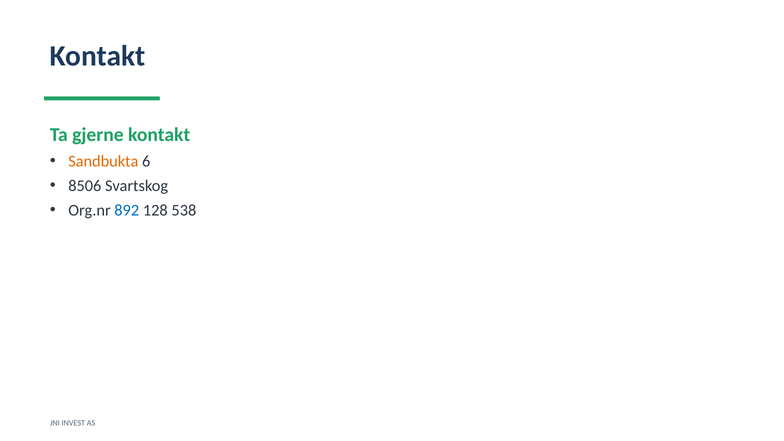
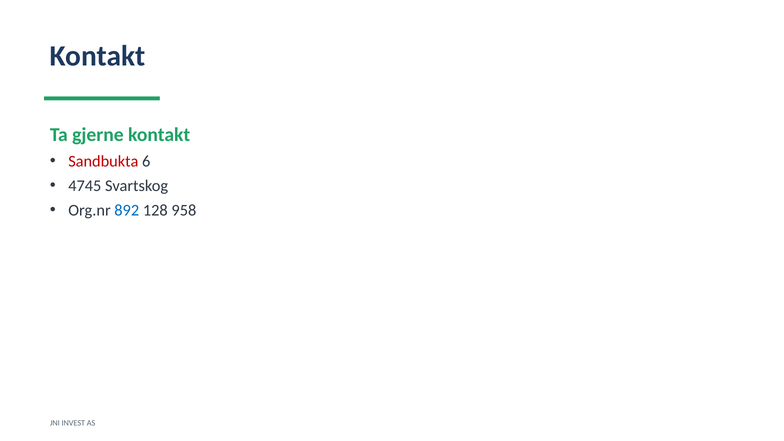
Sandbukta colour: orange -> red
8506: 8506 -> 4745
538: 538 -> 958
